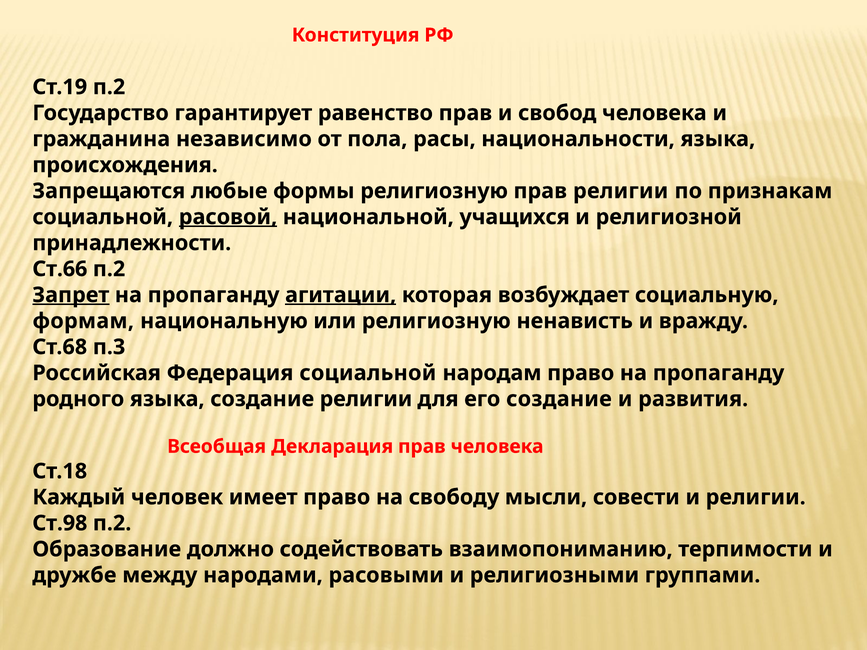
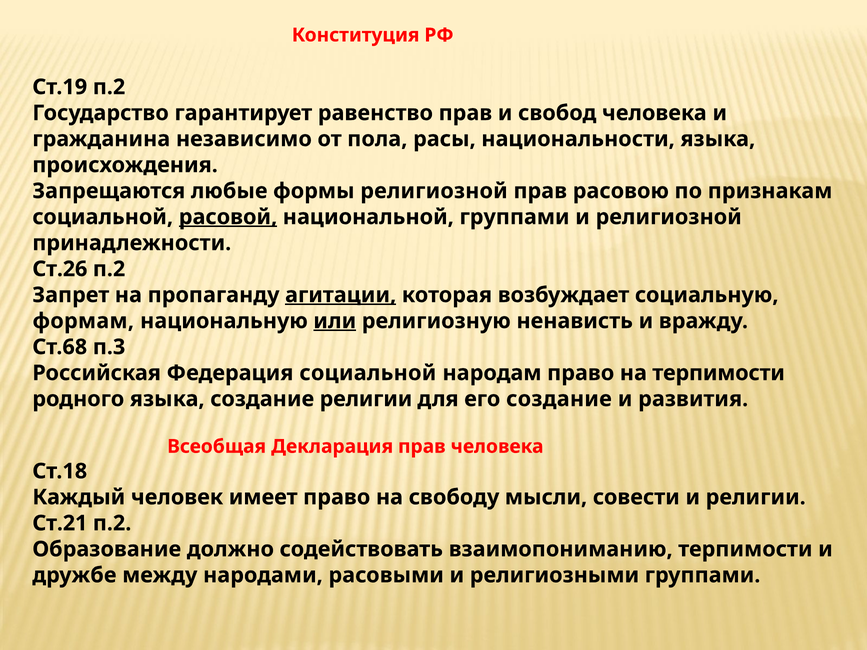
формы религиозную: религиозную -> религиозной
прав религии: религии -> расовою
национальной учащихся: учащихся -> группами
Ст.66: Ст.66 -> Ст.26
Запрет underline: present -> none
или underline: none -> present
право на пропаганду: пропаганду -> терпимости
Ст.98: Ст.98 -> Ст.21
